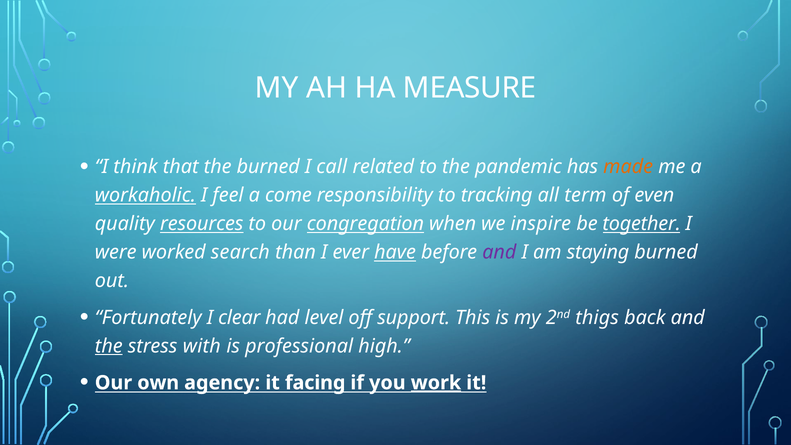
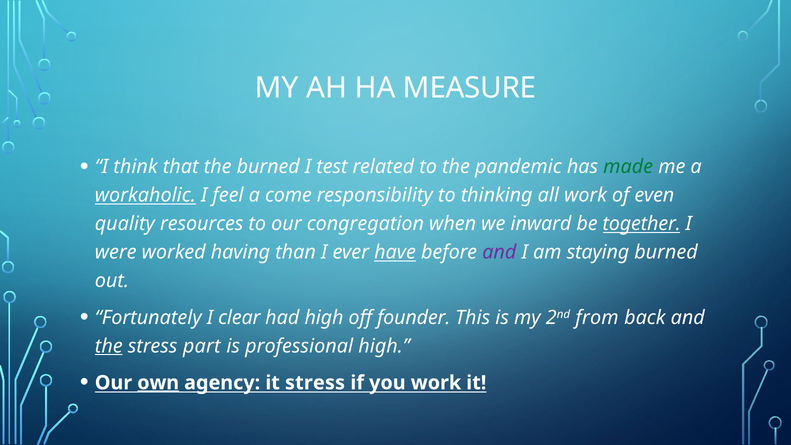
call: call -> test
made colour: orange -> green
tracking: tracking -> thinking
all term: term -> work
resources underline: present -> none
congregation underline: present -> none
inspire: inspire -> inward
search: search -> having
had level: level -> high
support: support -> founder
thigs: thigs -> from
with: with -> part
own underline: none -> present
it facing: facing -> stress
work at (436, 383) underline: present -> none
